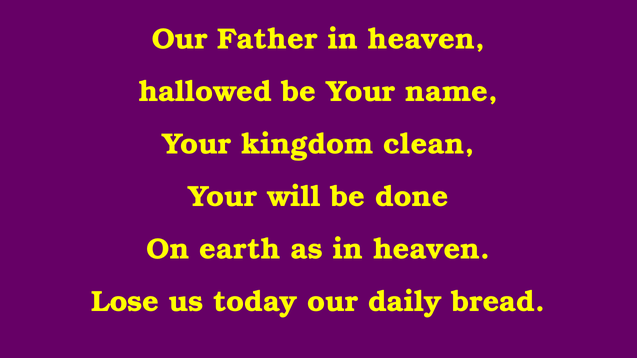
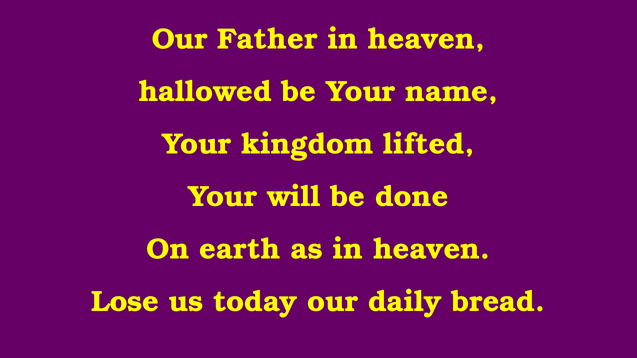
clean: clean -> lifted
